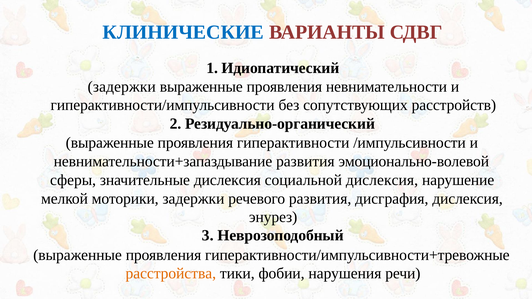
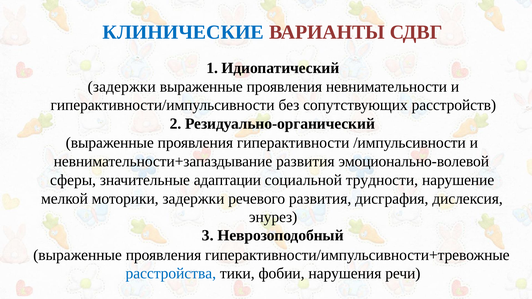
значительные дислексия: дислексия -> адаптации
социальной дислексия: дислексия -> трудности
расстройства colour: orange -> blue
